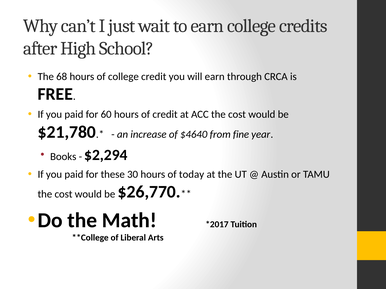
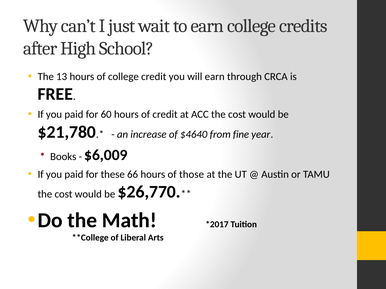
68: 68 -> 13
$2,294: $2,294 -> $6,009
30: 30 -> 66
today: today -> those
